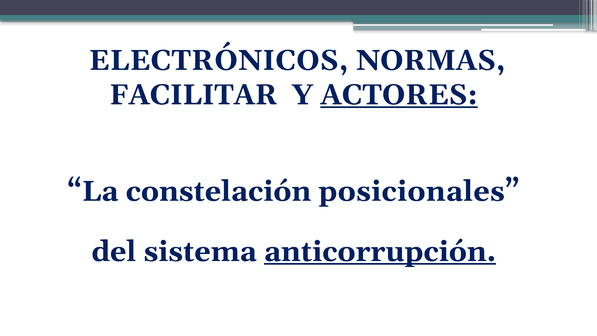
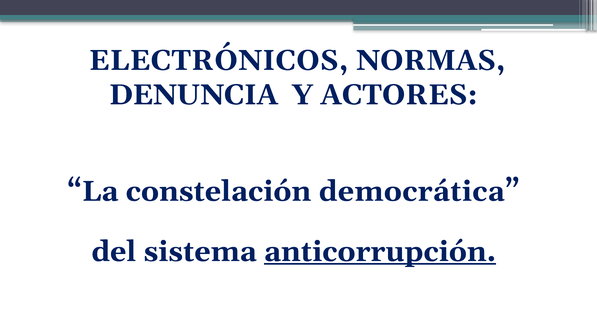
FACILITAR: FACILITAR -> DENUNCIA
ACTORES underline: present -> none
posicionales: posicionales -> democrática
